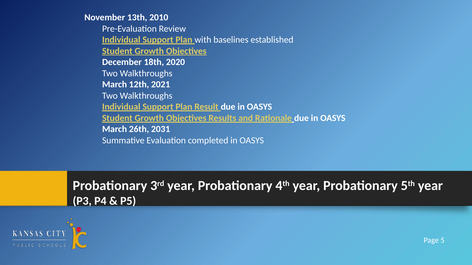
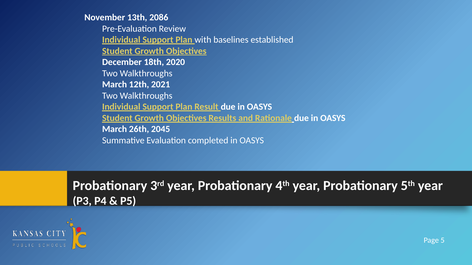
2010: 2010 -> 2086
2031: 2031 -> 2045
